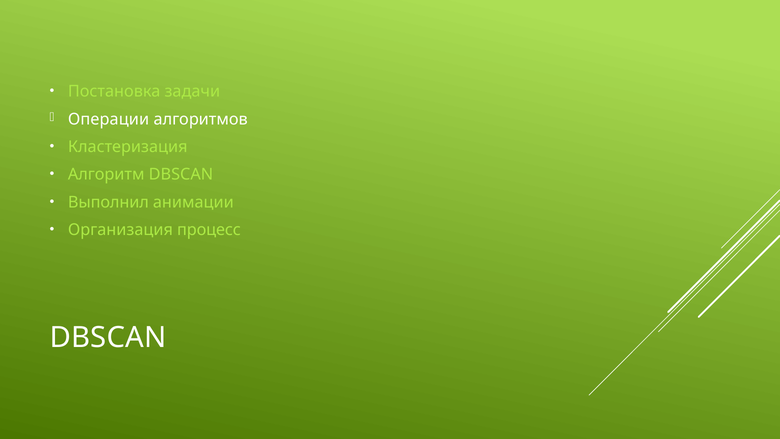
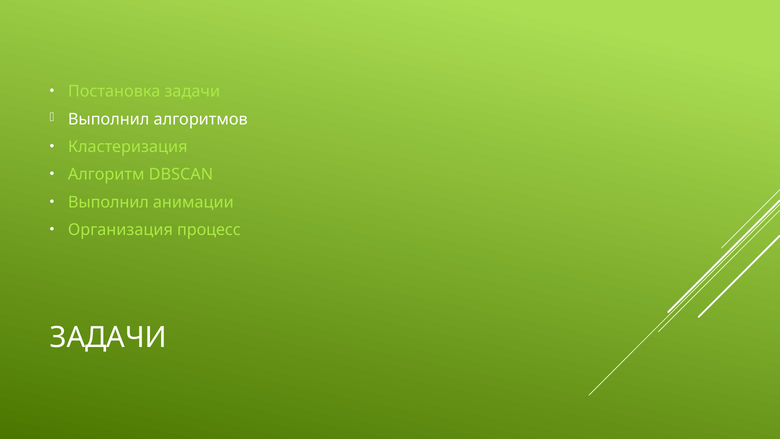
Операции at (109, 119): Операции -> Выполнил
DBSCAN at (108, 337): DBSCAN -> ЗАДАЧИ
